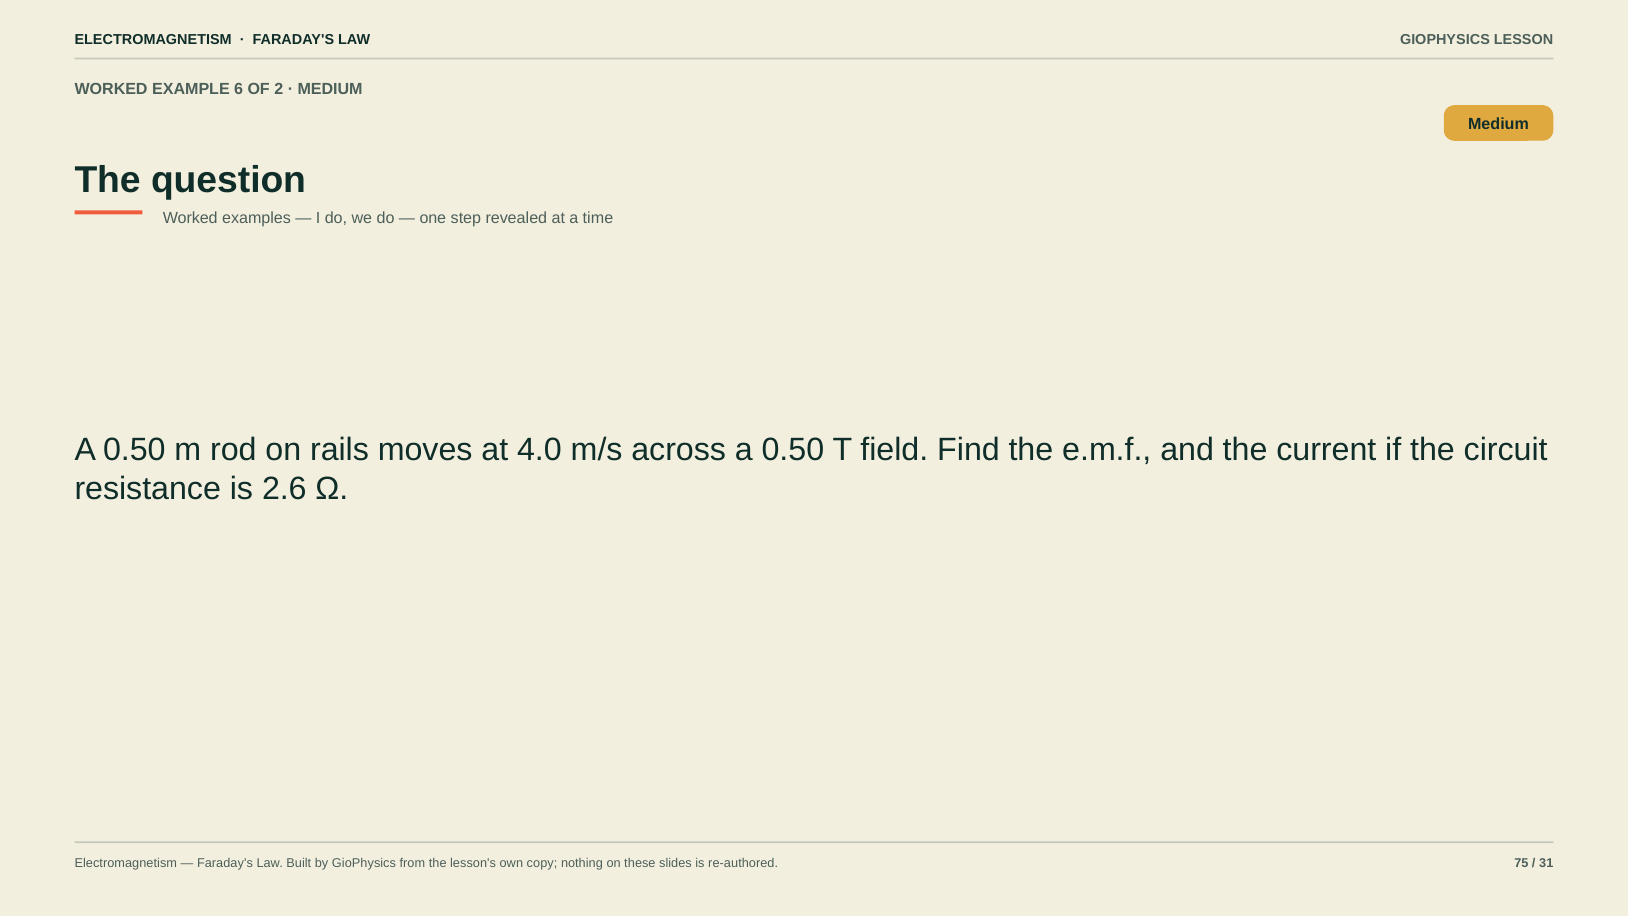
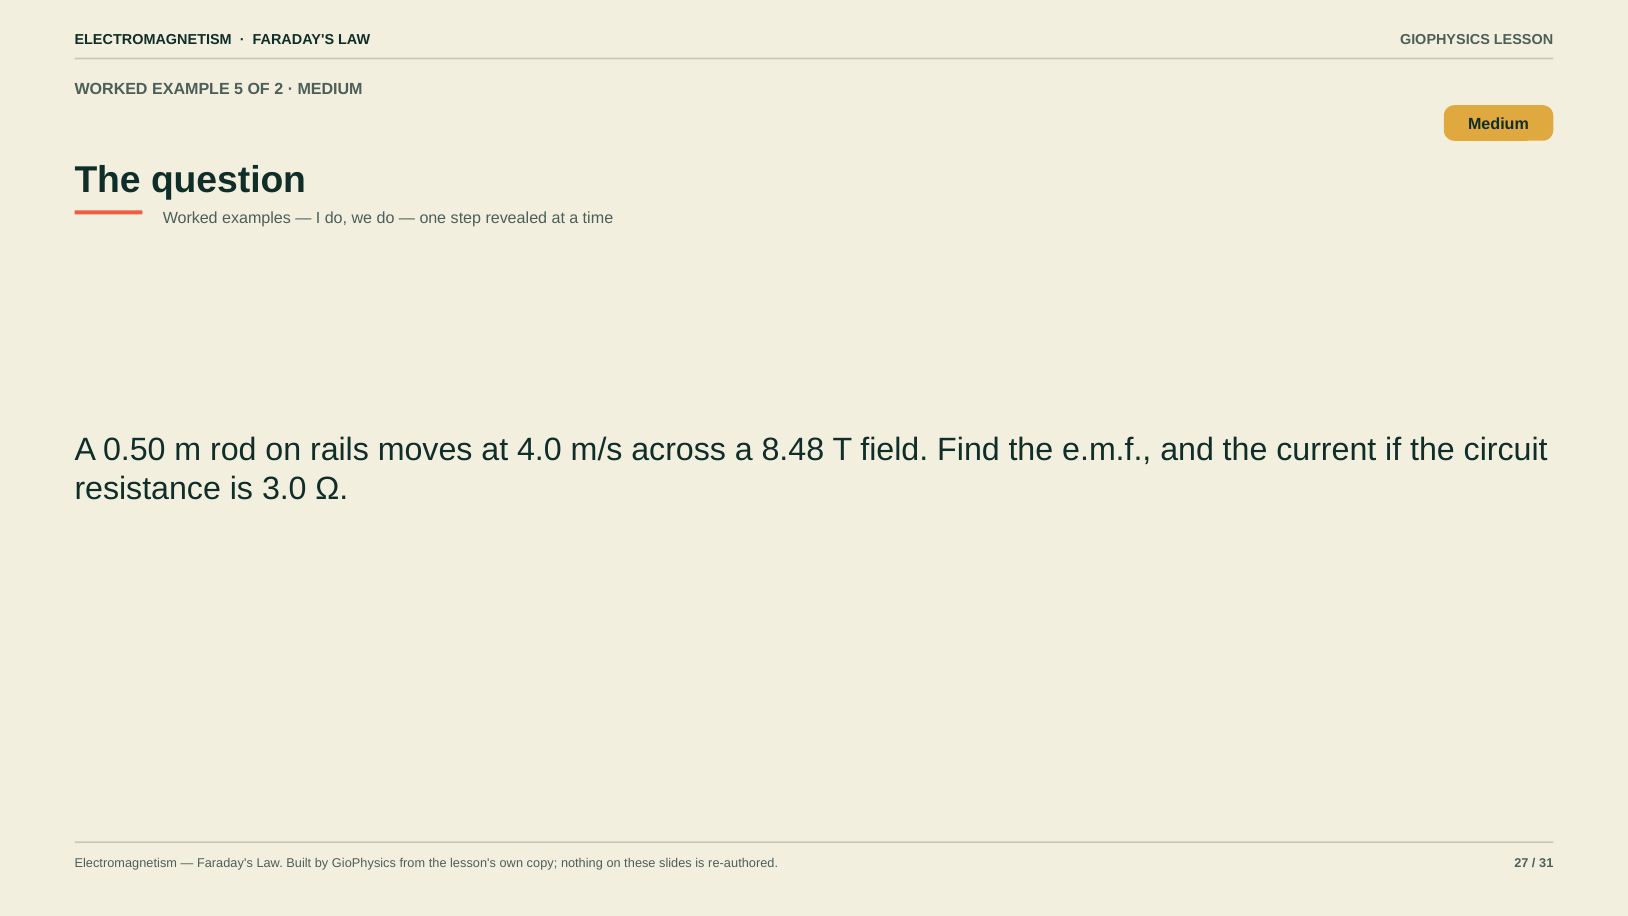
6: 6 -> 5
across a 0.50: 0.50 -> 8.48
2.6: 2.6 -> 3.0
75: 75 -> 27
